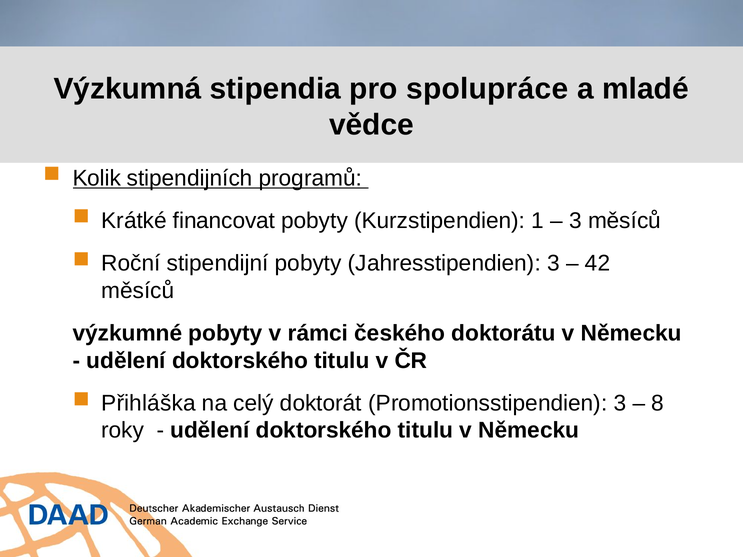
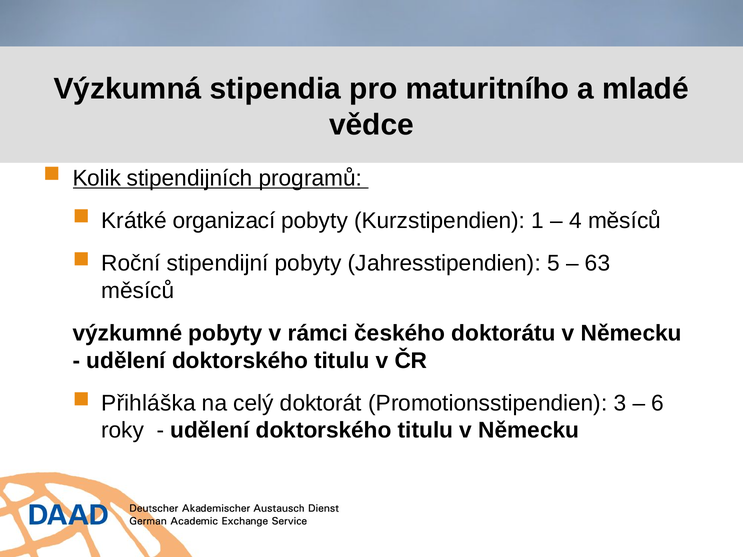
spolupráce: spolupráce -> maturitního
financovat: financovat -> organizací
3 at (576, 221): 3 -> 4
Jahresstipendien 3: 3 -> 5
42: 42 -> 63
8: 8 -> 6
